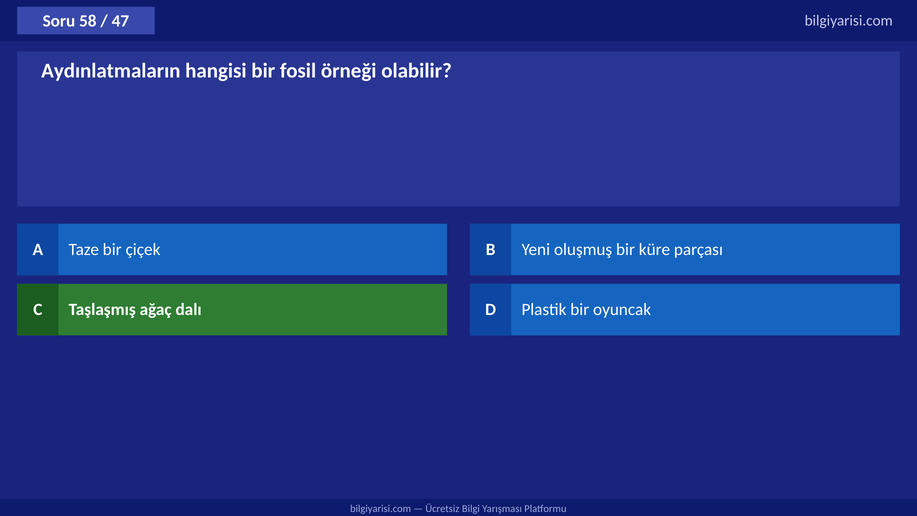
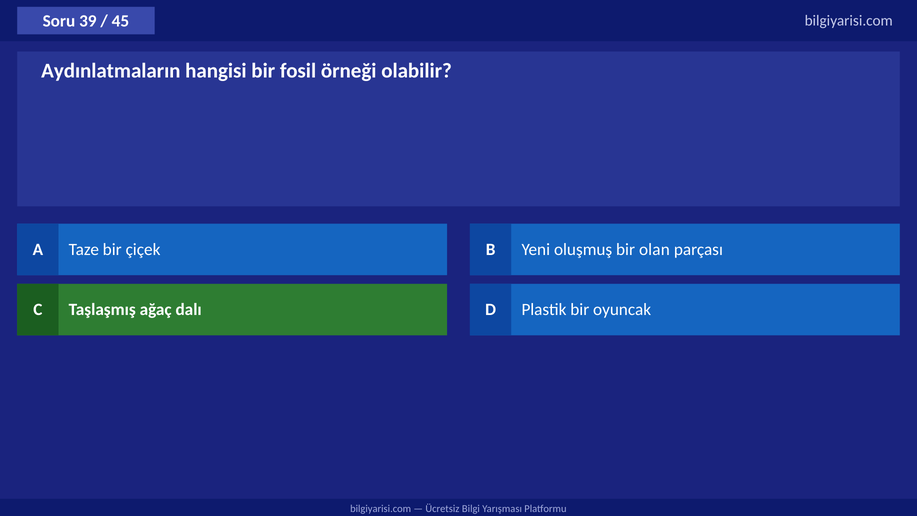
58: 58 -> 39
47: 47 -> 45
küre: küre -> olan
